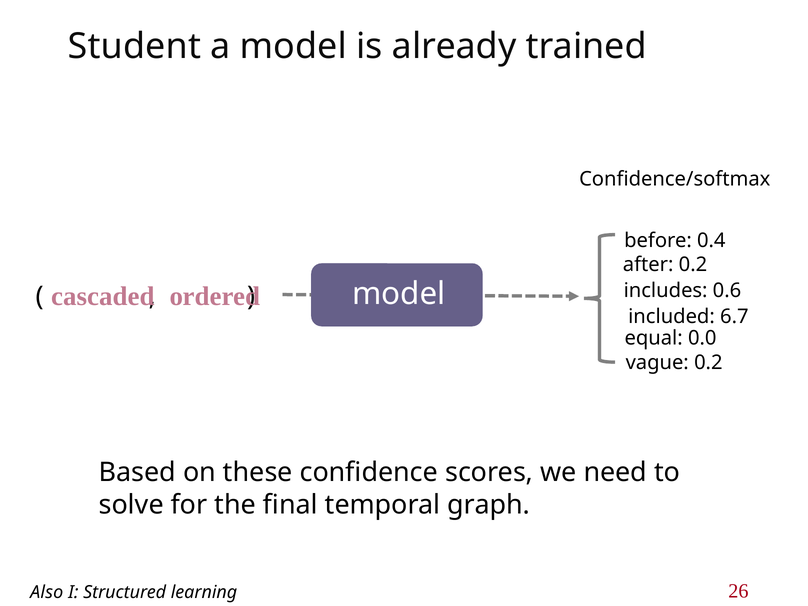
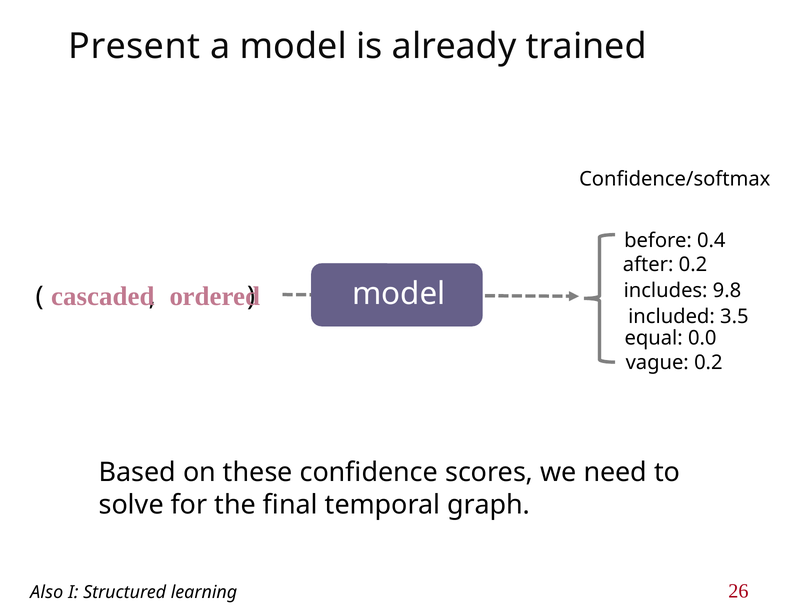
Student: Student -> Present
0.6: 0.6 -> 9.8
6.7: 6.7 -> 3.5
